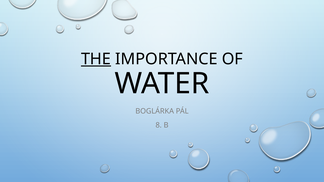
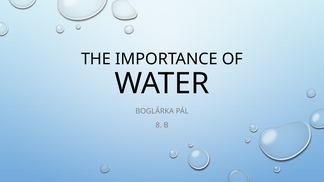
THE underline: present -> none
